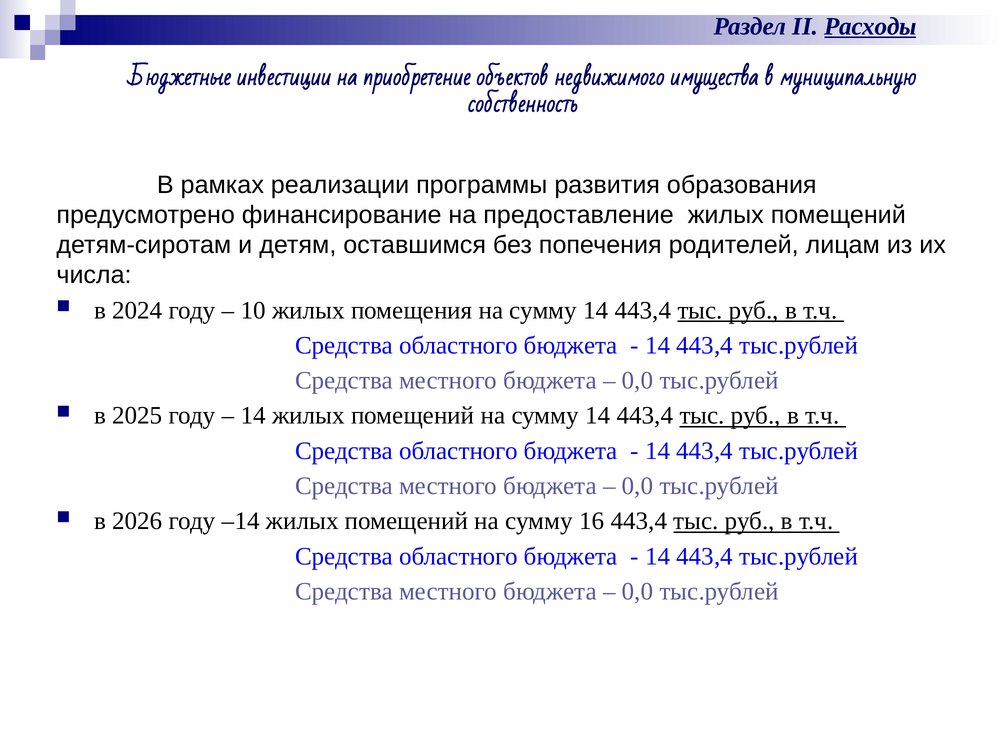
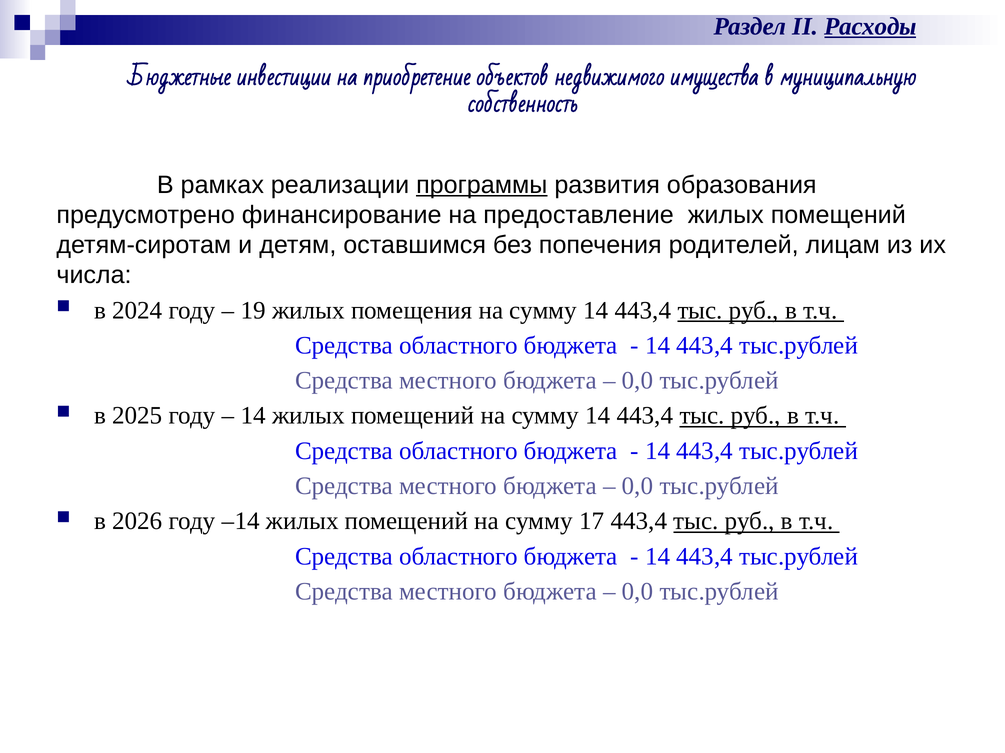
программы underline: none -> present
10: 10 -> 19
16: 16 -> 17
